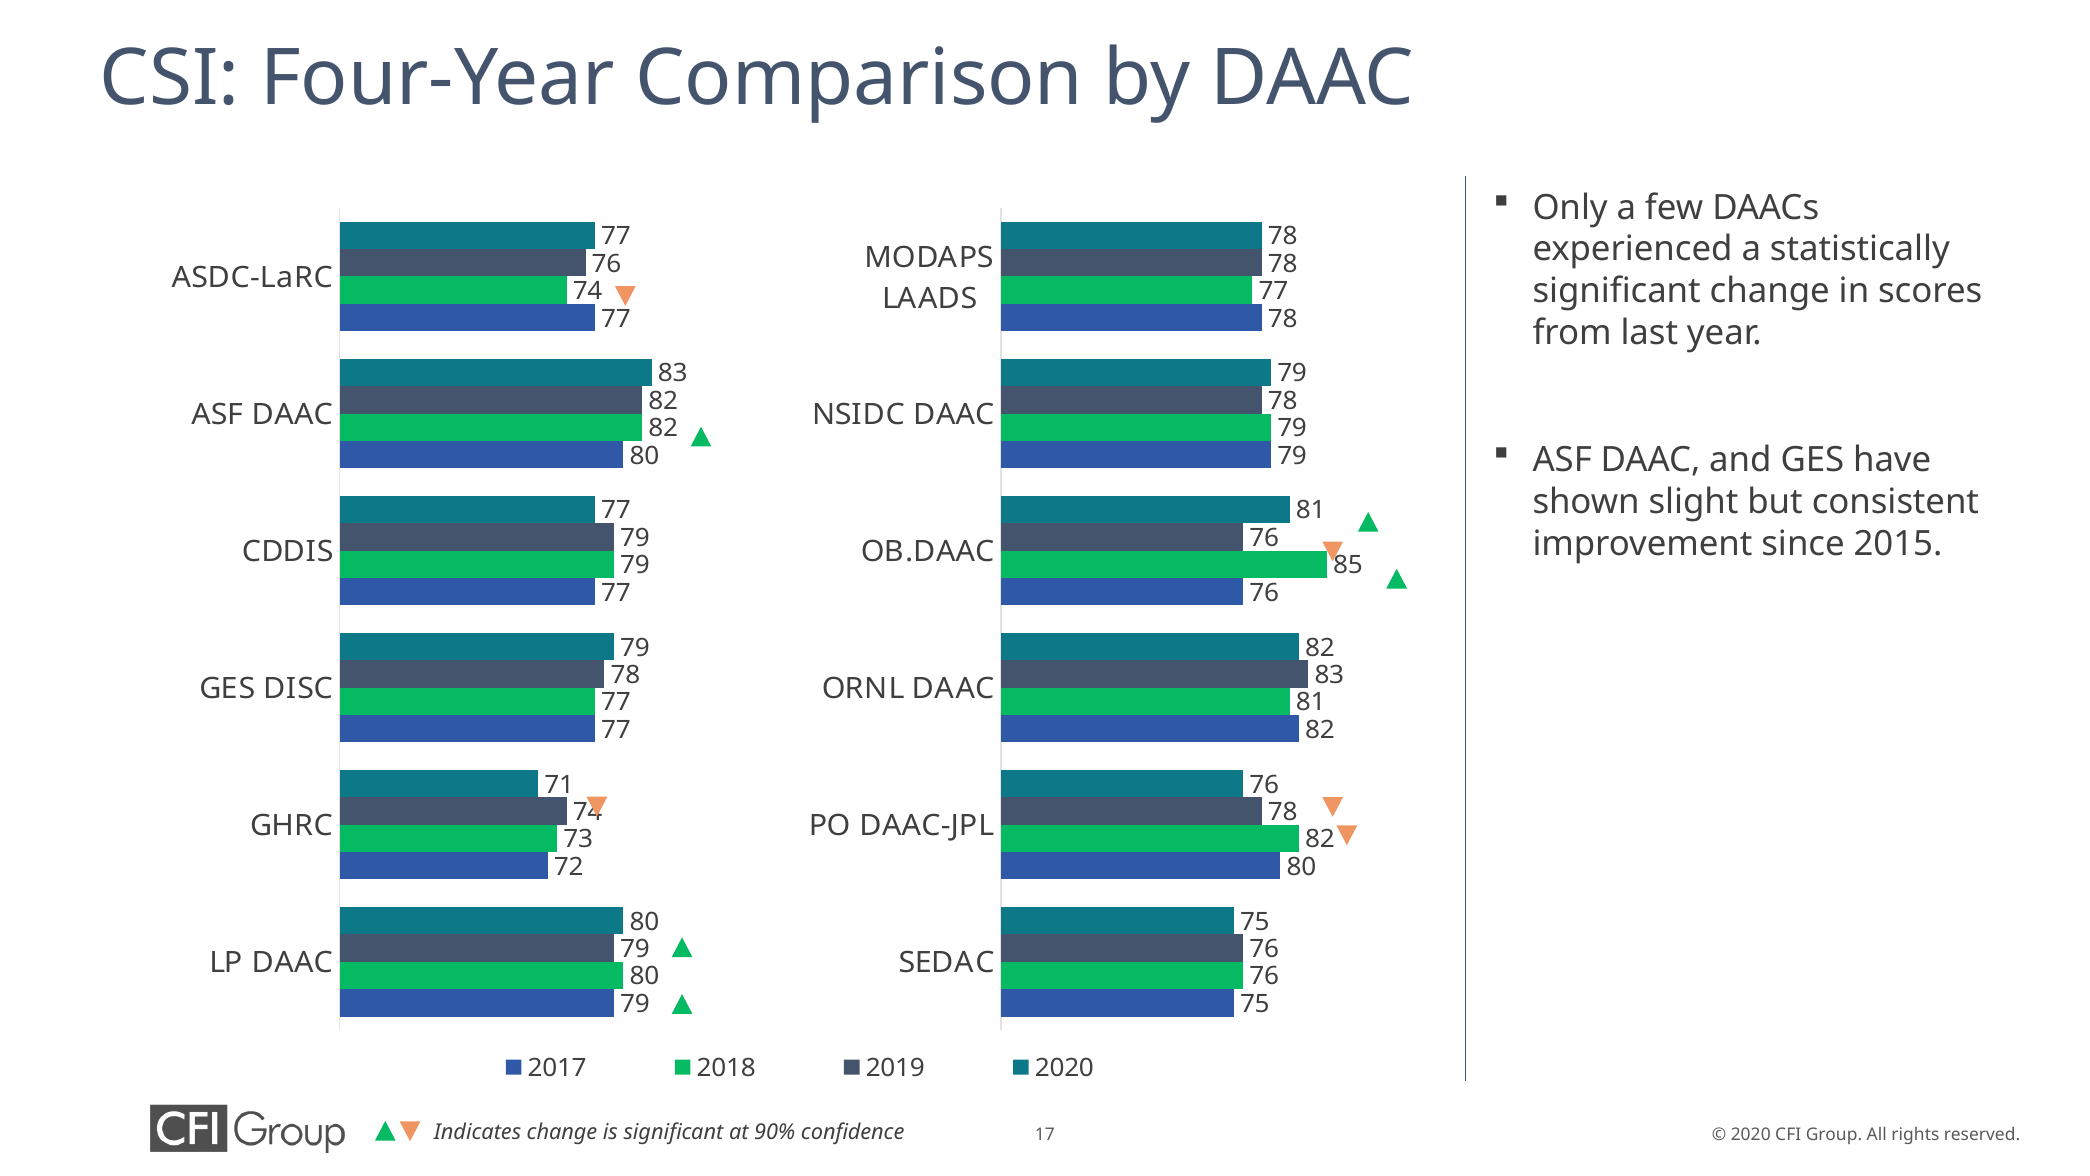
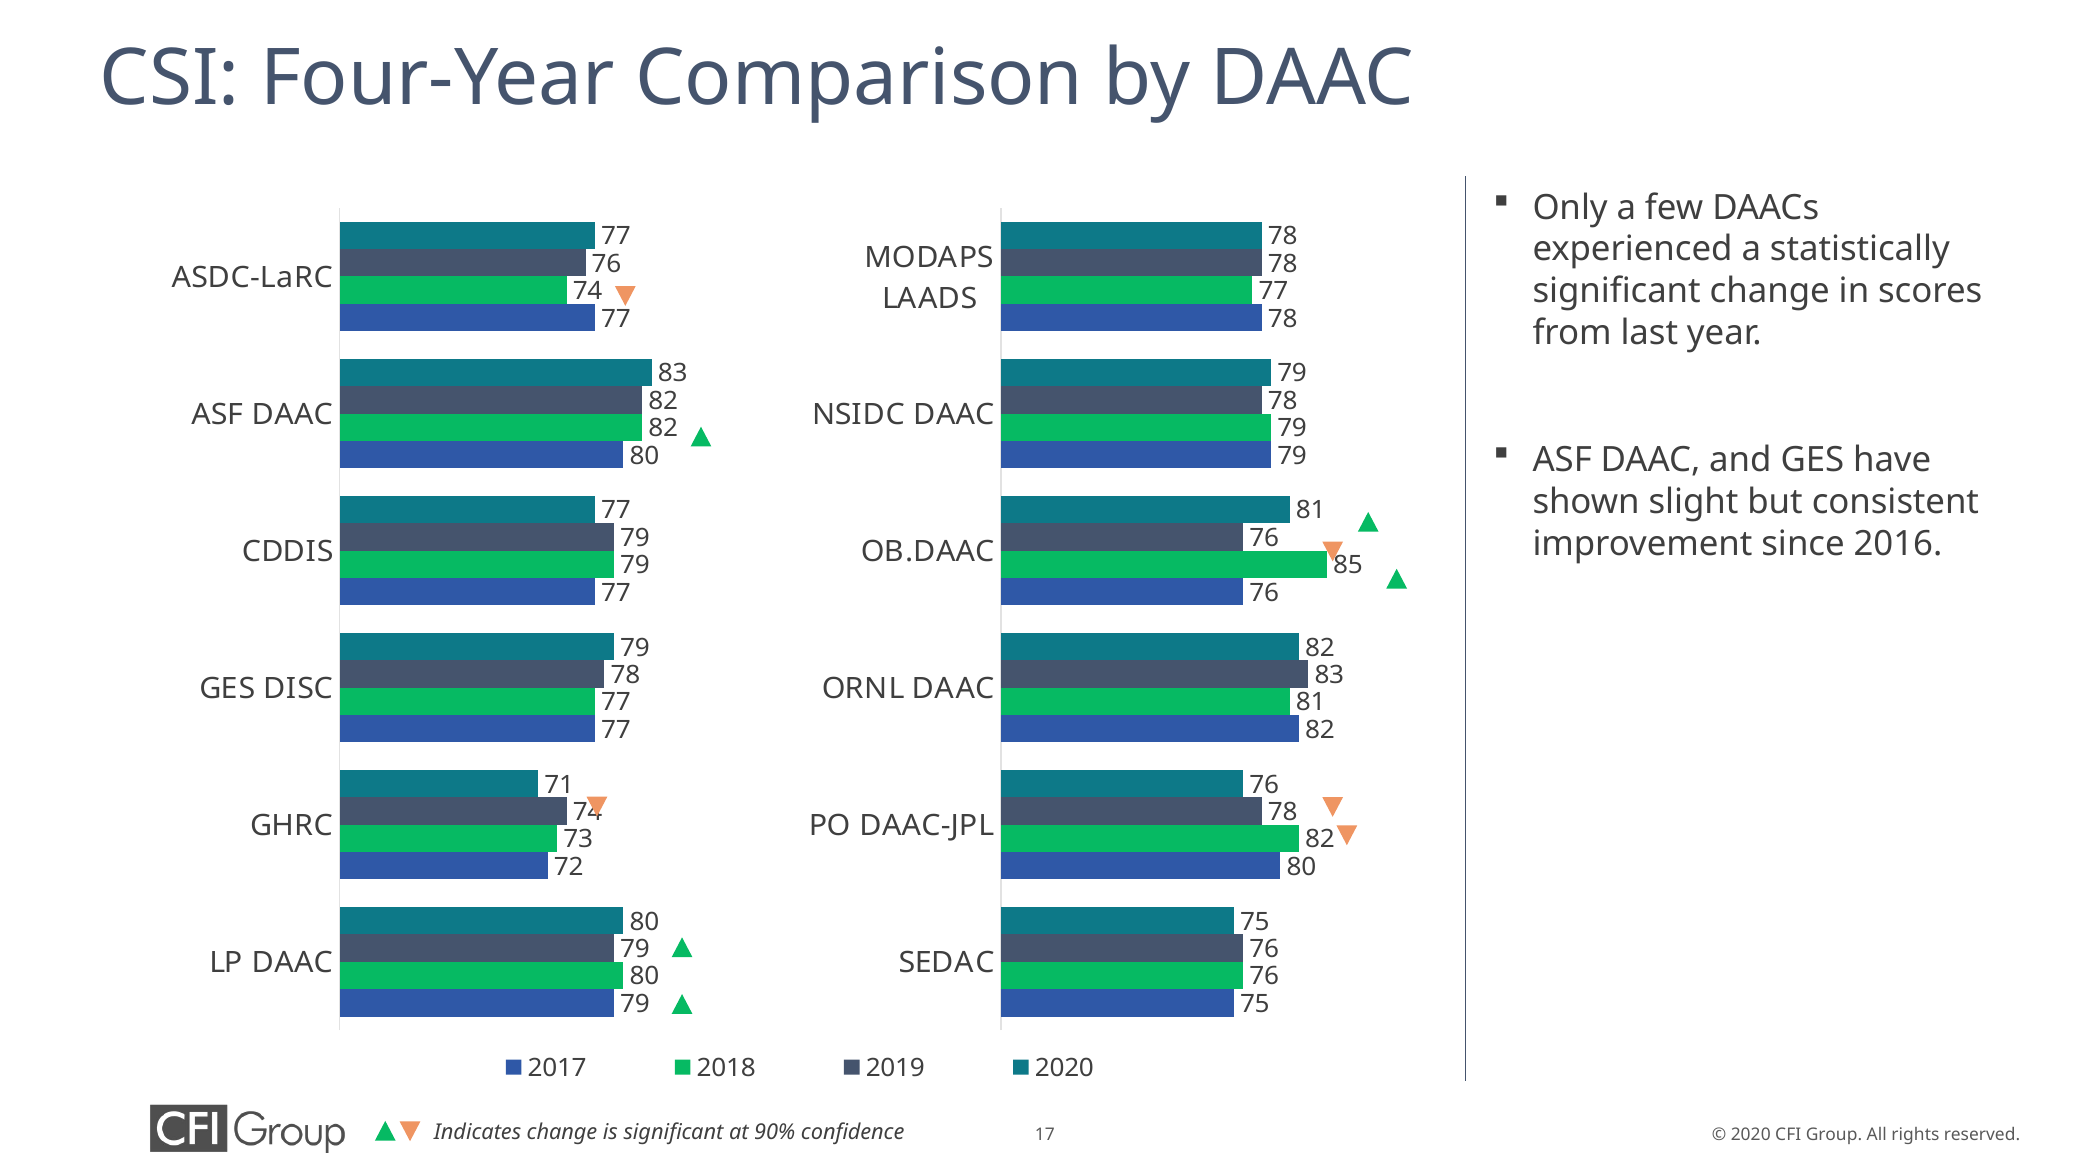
2015: 2015 -> 2016
